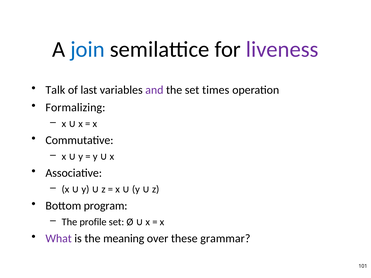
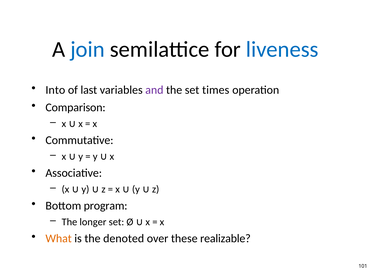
liveness colour: purple -> blue
Talk: Talk -> Into
Formalizing: Formalizing -> Comparison
profile: profile -> longer
What colour: purple -> orange
meaning: meaning -> denoted
grammar: grammar -> realizable
